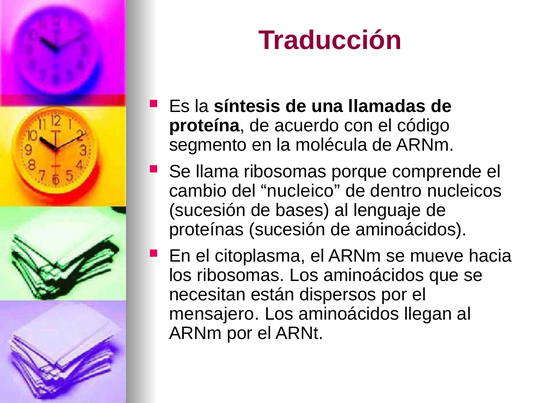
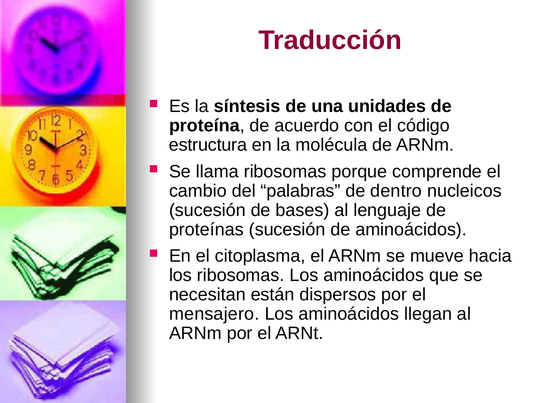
llamadas: llamadas -> unidades
segmento: segmento -> estructura
nucleico: nucleico -> palabras
